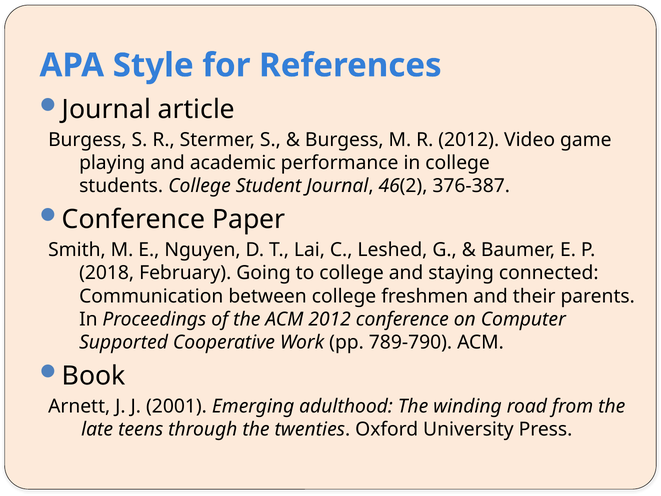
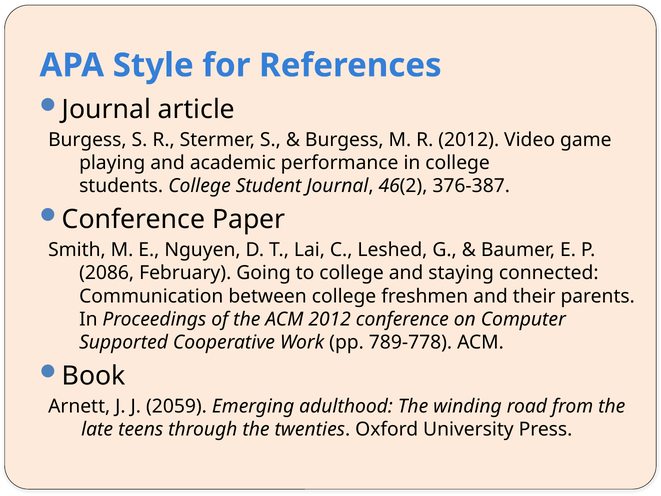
2018: 2018 -> 2086
789-790: 789-790 -> 789-778
2001: 2001 -> 2059
